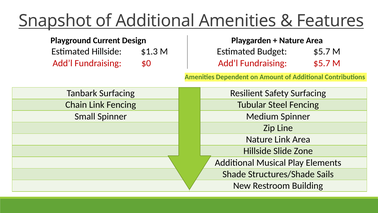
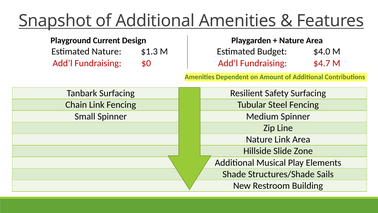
Estimated Hillside: Hillside -> Nature
Budget $5.7: $5.7 -> $4.0
Fundraising $5.7: $5.7 -> $4.7
